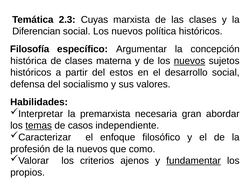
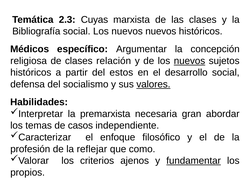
Diferencian: Diferencian -> Bibliografía
nuevos política: política -> nuevos
Filosofía: Filosofía -> Médicos
histórica: histórica -> religiosa
materna: materna -> relación
valores underline: none -> present
temas underline: present -> none
la nuevos: nuevos -> reflejar
